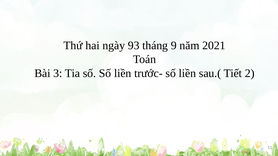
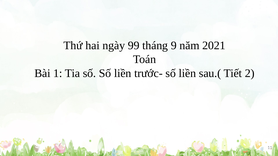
93: 93 -> 99
3: 3 -> 1
